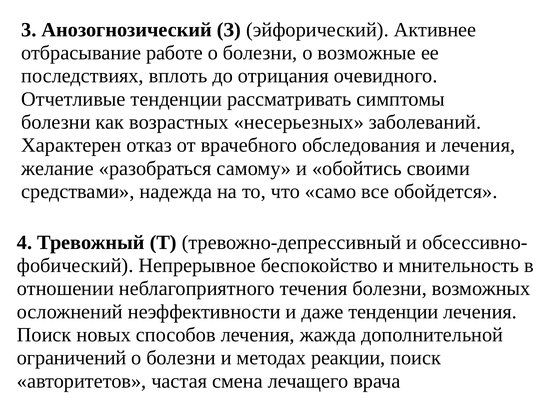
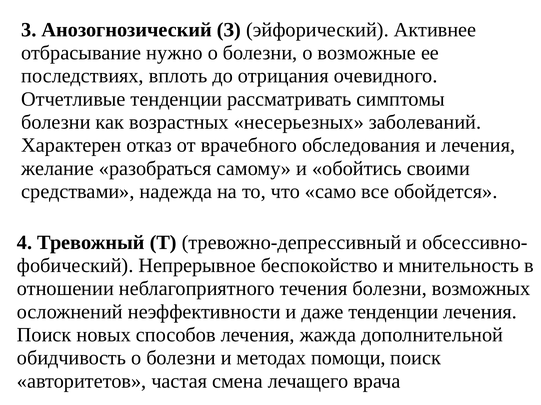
работе: работе -> нужно
ограничений: ограничений -> обидчивость
реакции: реакции -> помощи
